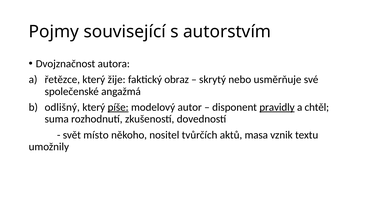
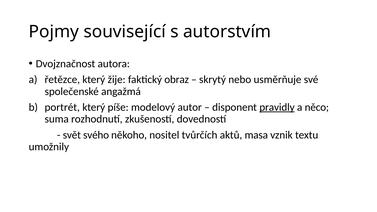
odlišný: odlišný -> portrét
píše underline: present -> none
chtěl: chtěl -> něco
místo: místo -> svého
